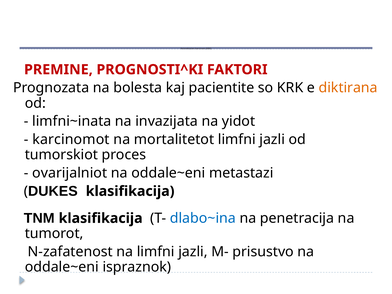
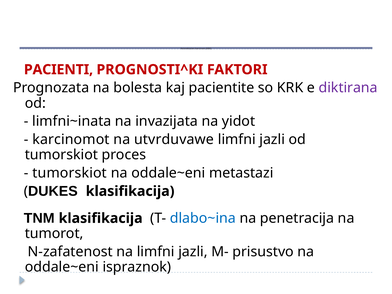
PREMINE: PREMINE -> PACIENTI
diktirana colour: orange -> purple
mortalitetot: mortalitetot -> utvrduvawe
ovarijalniot at (70, 173): ovarijalniot -> tumorskiot
